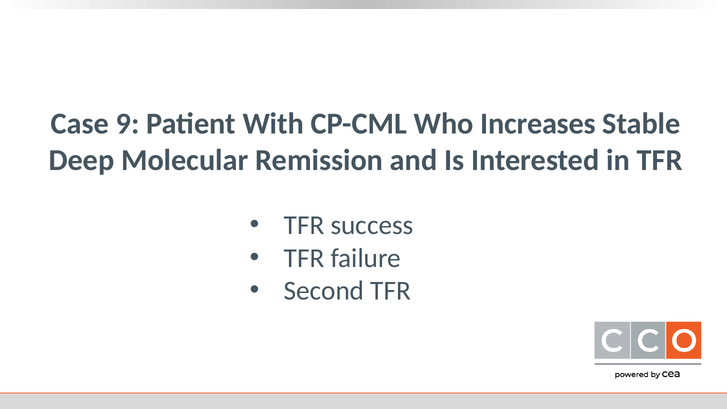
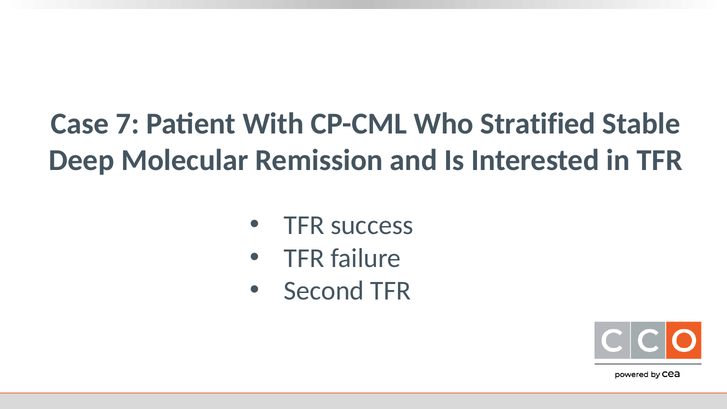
9: 9 -> 7
Increases: Increases -> Stratified
